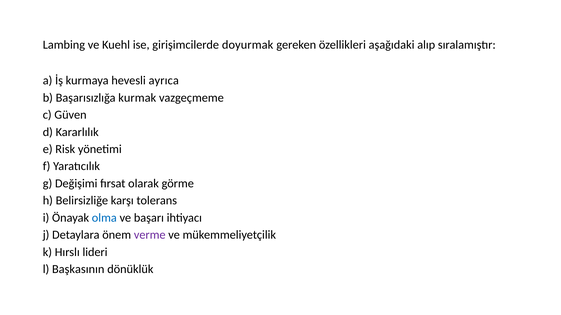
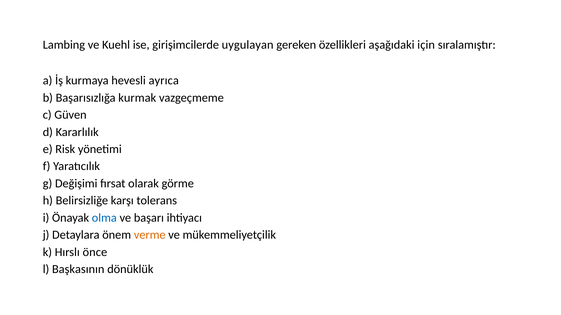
doyurmak: doyurmak -> uygulayan
alıp: alıp -> için
verme colour: purple -> orange
lideri: lideri -> önce
